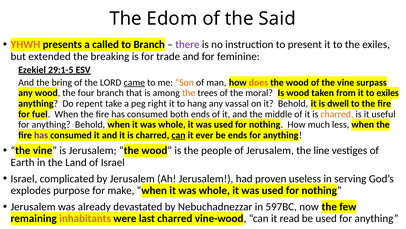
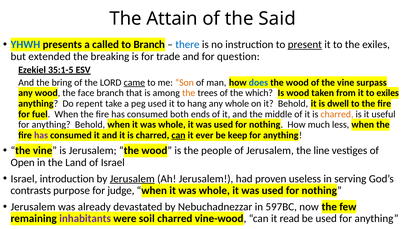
Edom: Edom -> Attain
YHWH colour: orange -> blue
there colour: purple -> blue
present underline: none -> present
feminine: feminine -> question
29:1-5: 29:1-5 -> 35:1-5
does colour: orange -> blue
four: four -> face
moral: moral -> which
peg right: right -> used
any vassal: vassal -> whole
be ends: ends -> keep
Earth: Earth -> Open
complicated: complicated -> introduction
Jerusalem at (132, 178) underline: none -> present
explodes: explodes -> contrasts
make: make -> judge
inhabitants colour: orange -> purple
last: last -> soil
